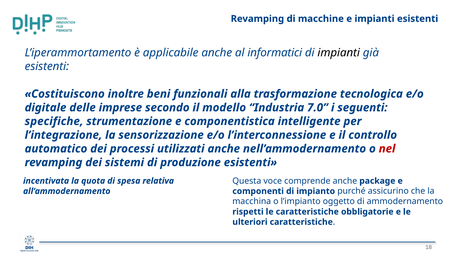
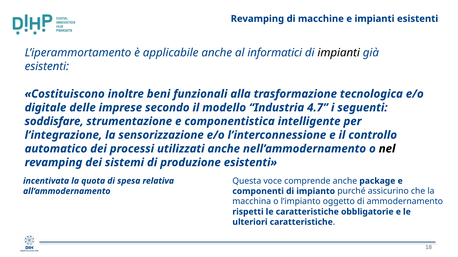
7.0: 7.0 -> 4.7
specifiche: specifiche -> soddisfare
nel colour: red -> black
